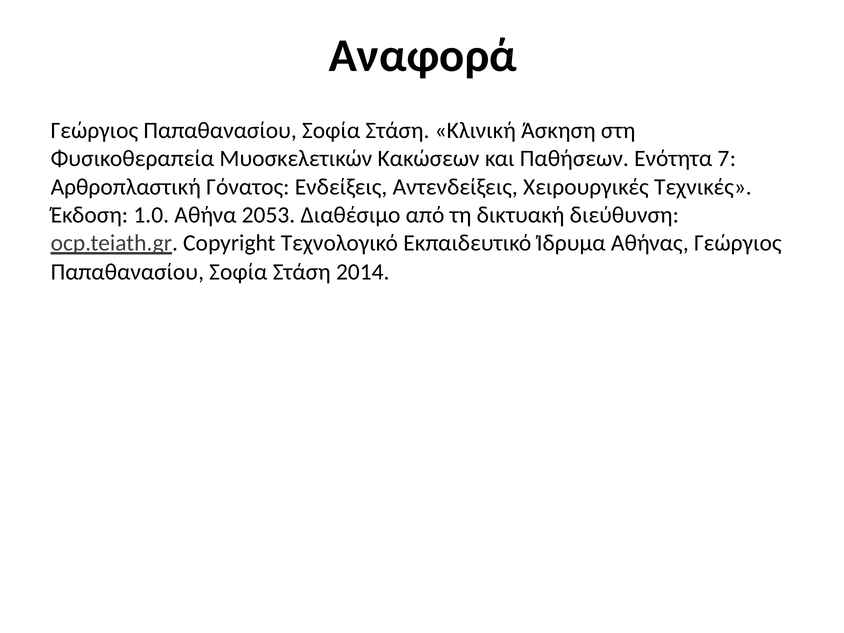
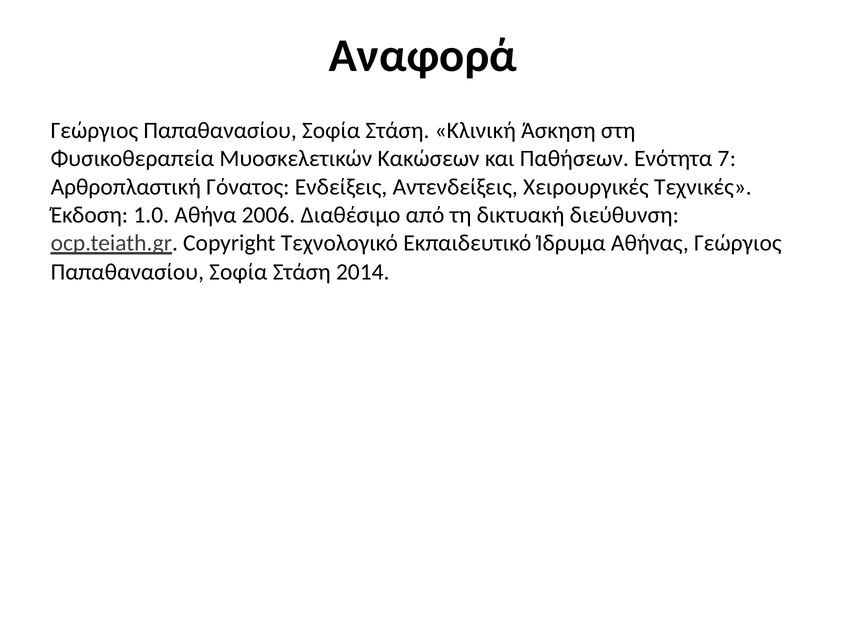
2053: 2053 -> 2006
